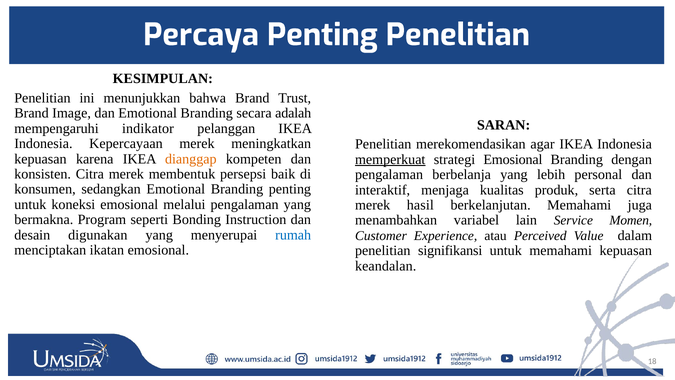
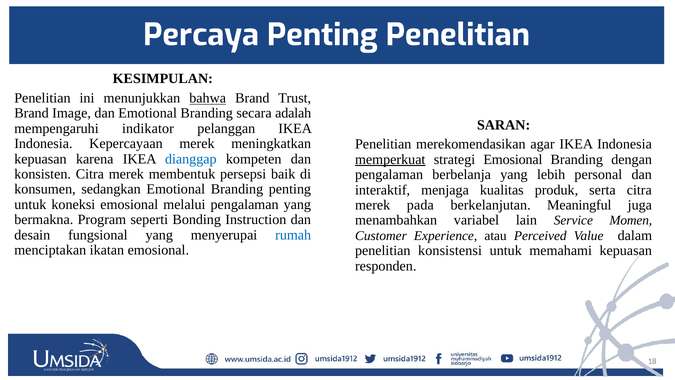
bahwa underline: none -> present
dianggap colour: orange -> blue
hasil: hasil -> pada
berkelanjutan Memahami: Memahami -> Meaningful
digunakan: digunakan -> fungsional
signifikansi: signifikansi -> konsistensi
keandalan: keandalan -> responden
